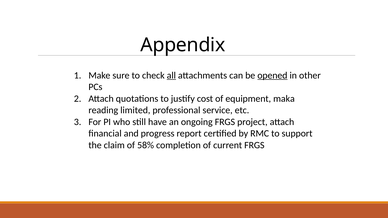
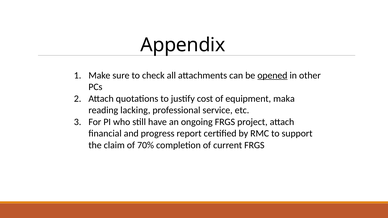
all underline: present -> none
limited: limited -> lacking
58%: 58% -> 70%
